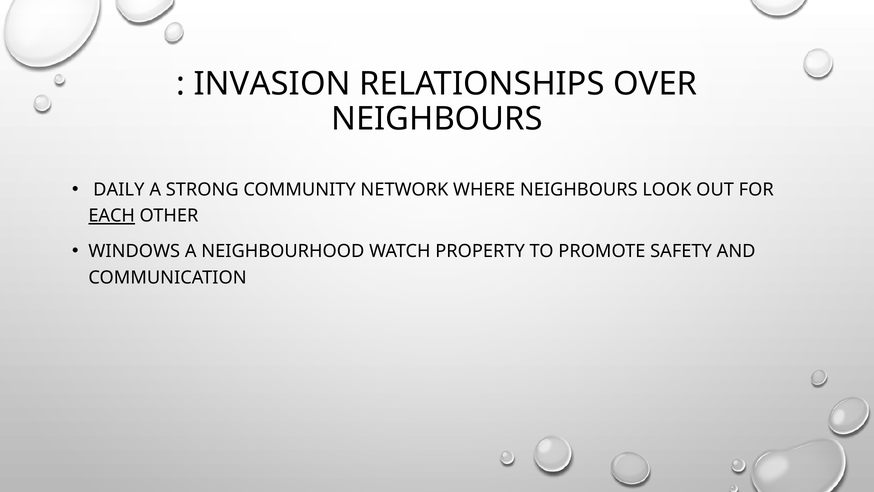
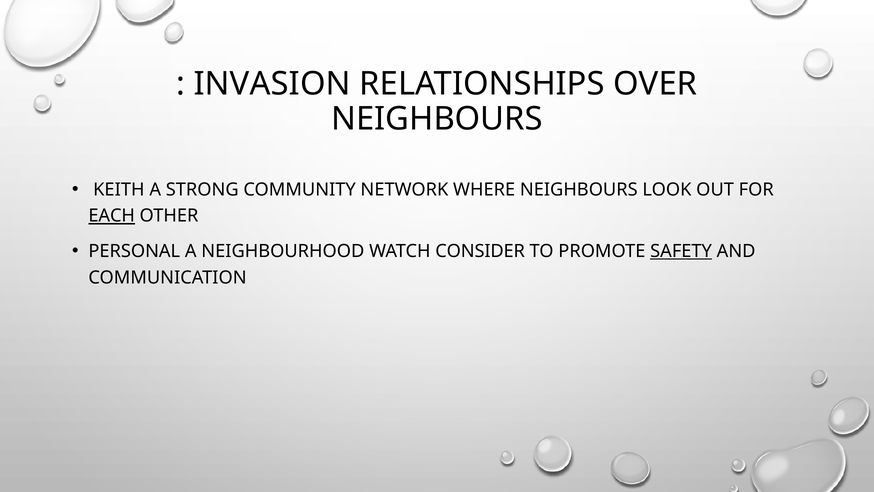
DAILY: DAILY -> KEITH
WINDOWS: WINDOWS -> PERSONAL
PROPERTY: PROPERTY -> CONSIDER
SAFETY underline: none -> present
